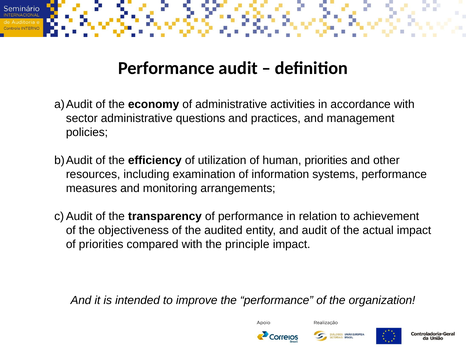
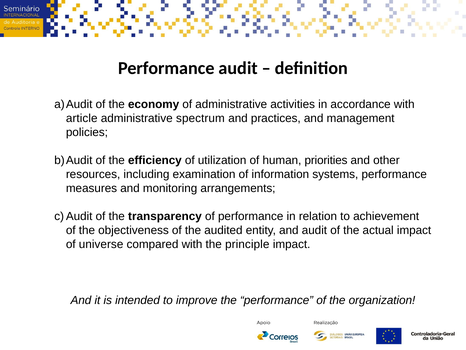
sector: sector -> article
questions: questions -> spectrum
of priorities: priorities -> universe
